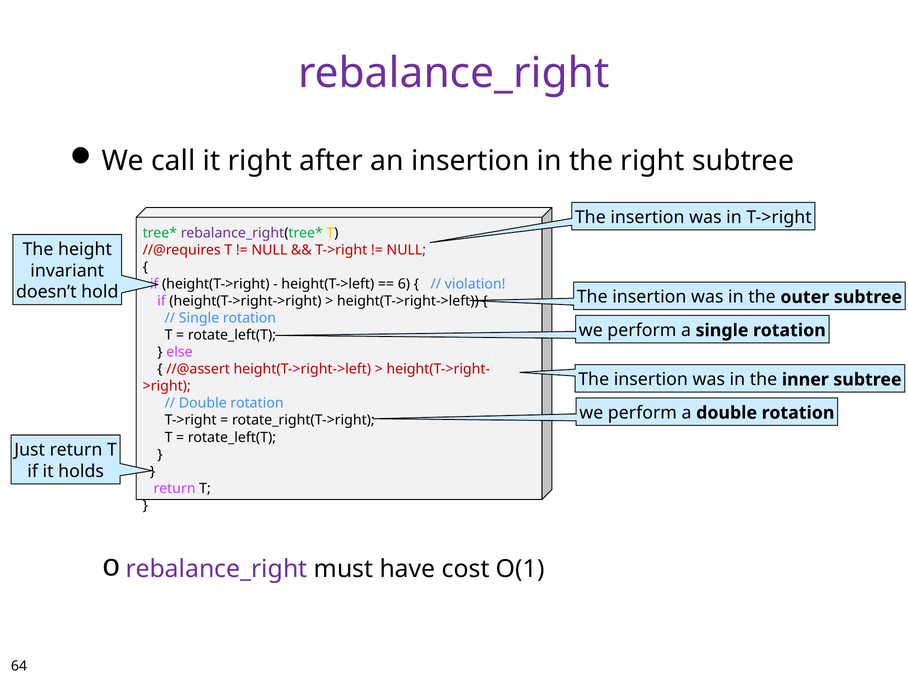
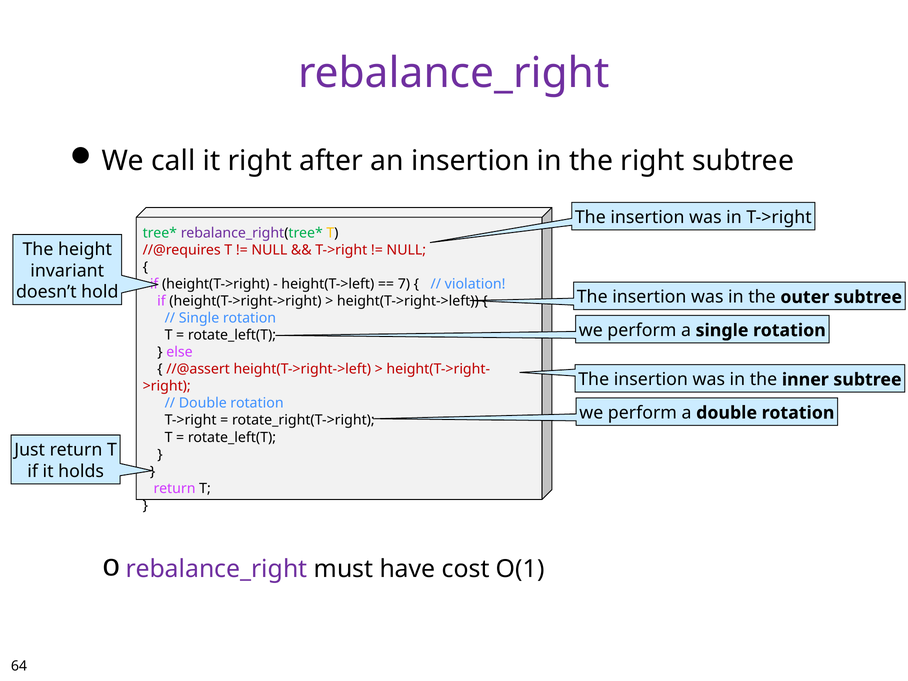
6: 6 -> 7
